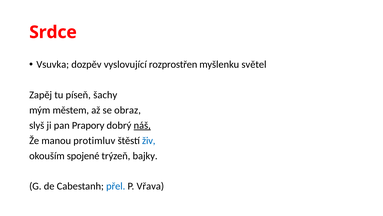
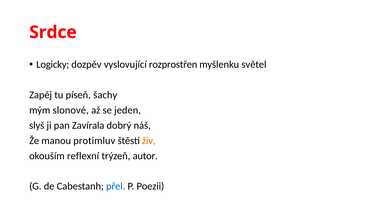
Vsuvka: Vsuvka -> Logicky
městem: městem -> slonové
obraz: obraz -> jeden
Prapory: Prapory -> Zavírala
náš underline: present -> none
živ colour: blue -> orange
spojené: spojené -> reflexní
bajky: bajky -> autor
Vřava: Vřava -> Poezii
